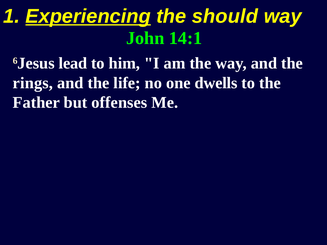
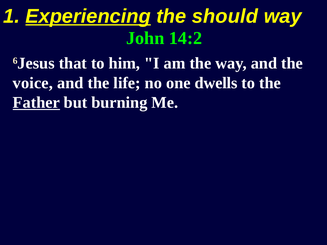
14:1: 14:1 -> 14:2
lead: lead -> that
rings: rings -> voice
Father underline: none -> present
offenses: offenses -> burning
